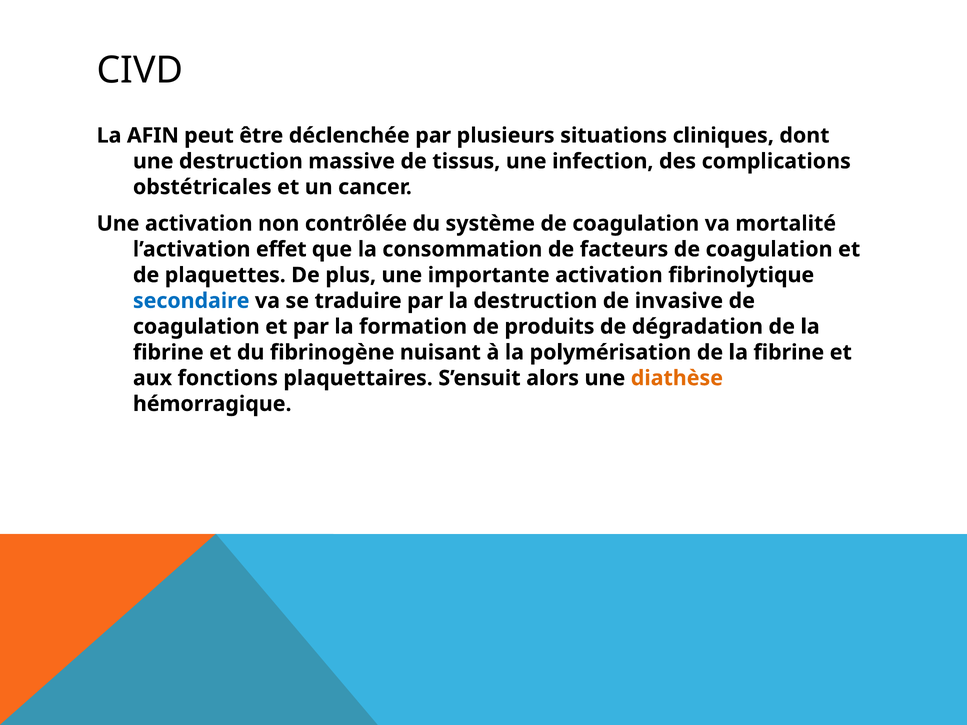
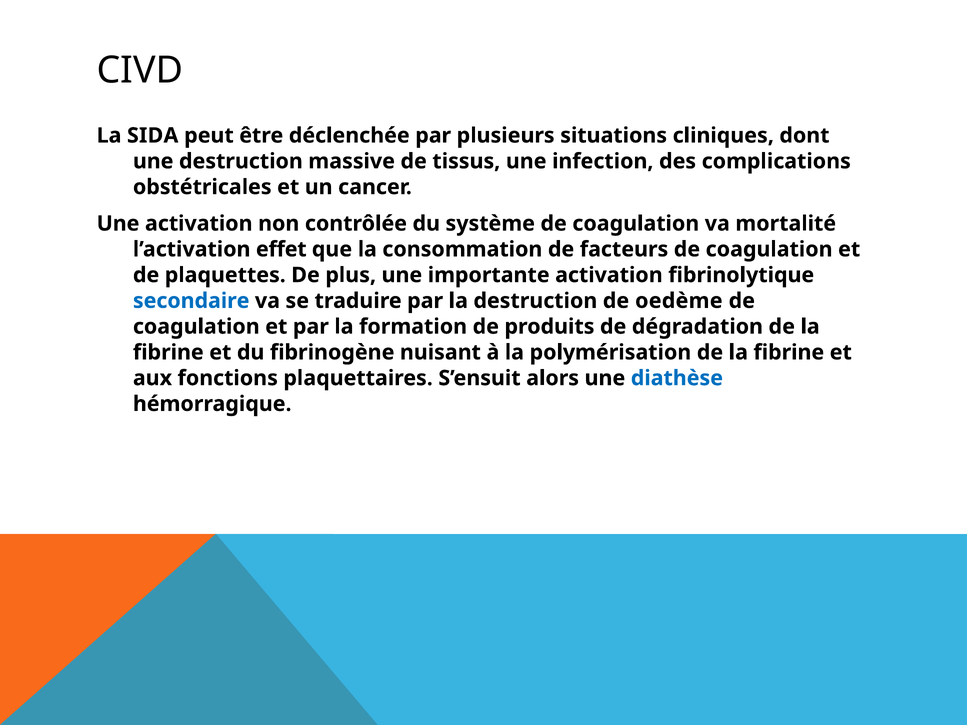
AFIN: AFIN -> SIDA
invasive: invasive -> oedème
diathèse colour: orange -> blue
